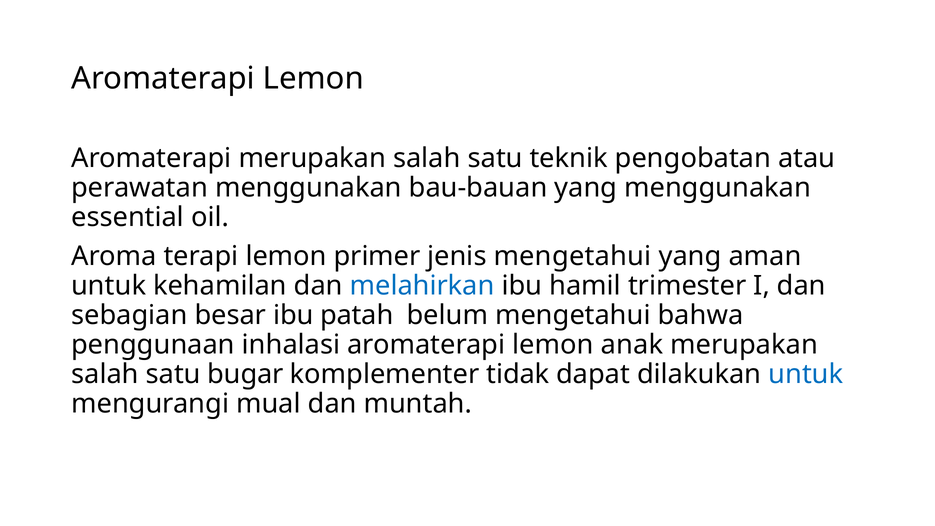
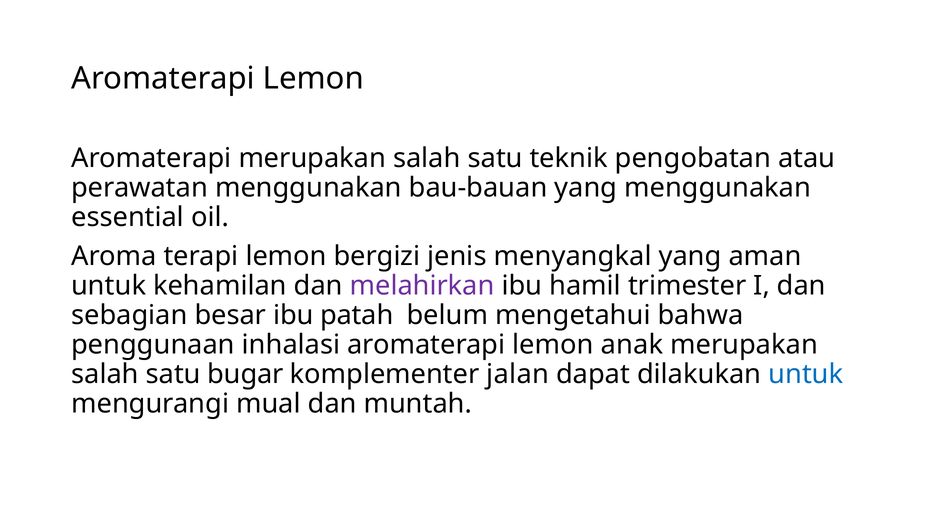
primer: primer -> bergizi
jenis mengetahui: mengetahui -> menyangkal
melahirkan colour: blue -> purple
tidak: tidak -> jalan
